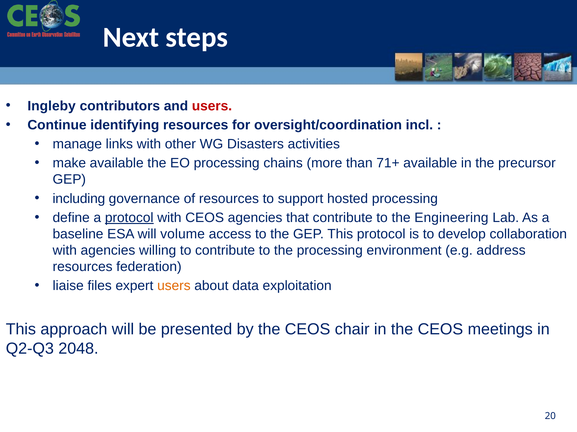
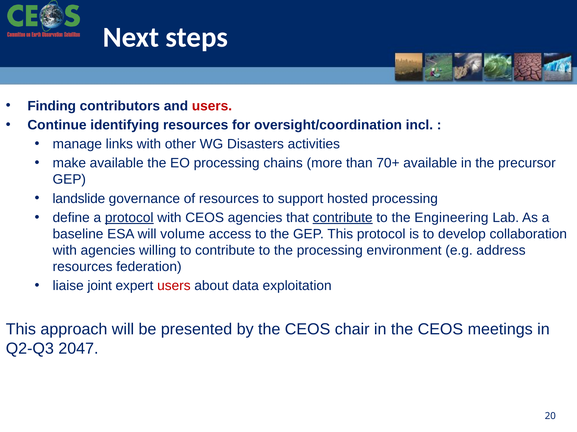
Ingleby: Ingleby -> Finding
71+: 71+ -> 70+
including: including -> landslide
contribute at (343, 218) underline: none -> present
files: files -> joint
users at (174, 286) colour: orange -> red
2048: 2048 -> 2047
